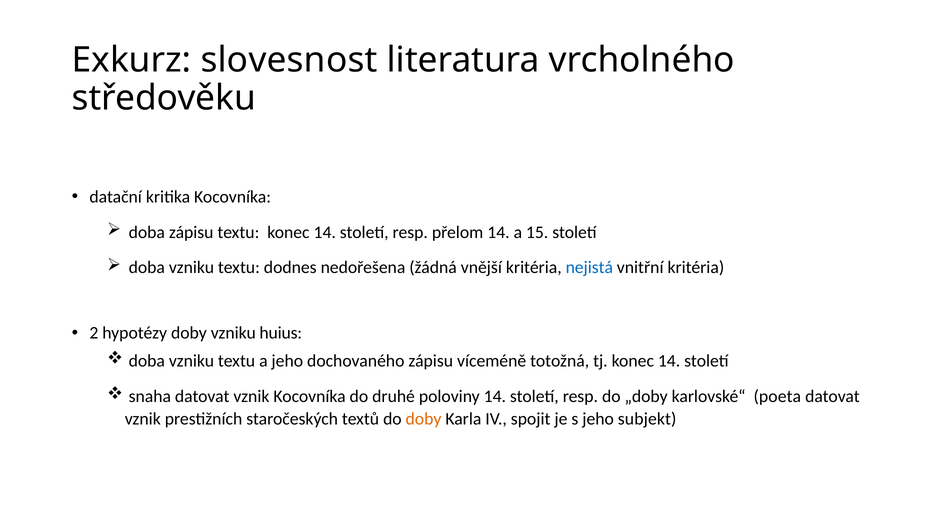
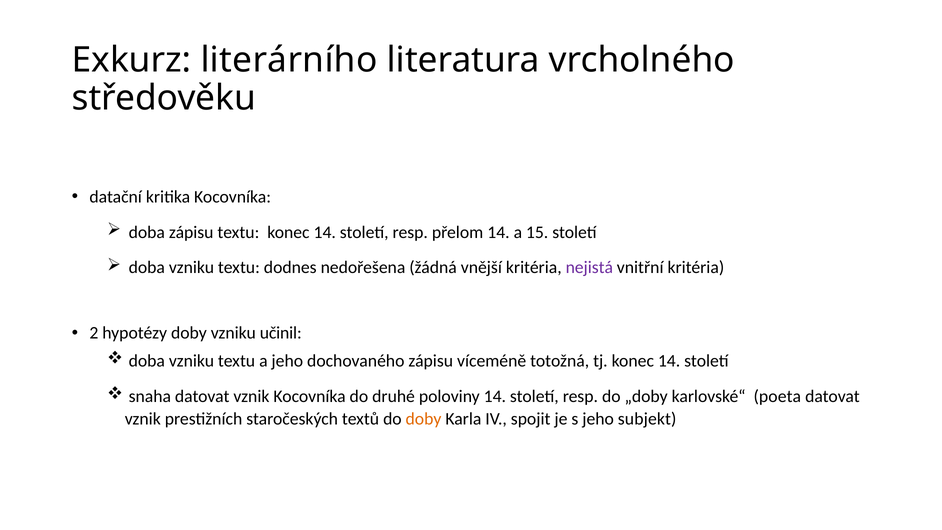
slovesnost: slovesnost -> literárního
nejistá colour: blue -> purple
huius: huius -> učinil
